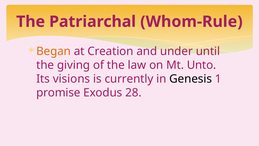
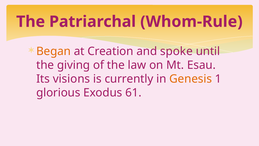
under: under -> spoke
Unto: Unto -> Esau
Genesis colour: black -> orange
promise: promise -> glorious
28: 28 -> 61
